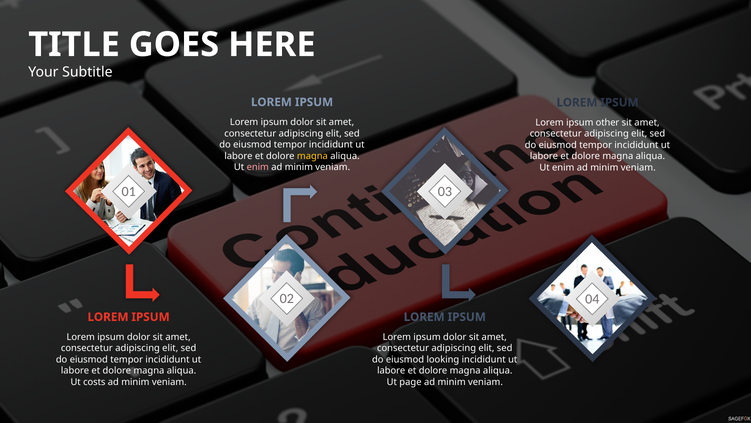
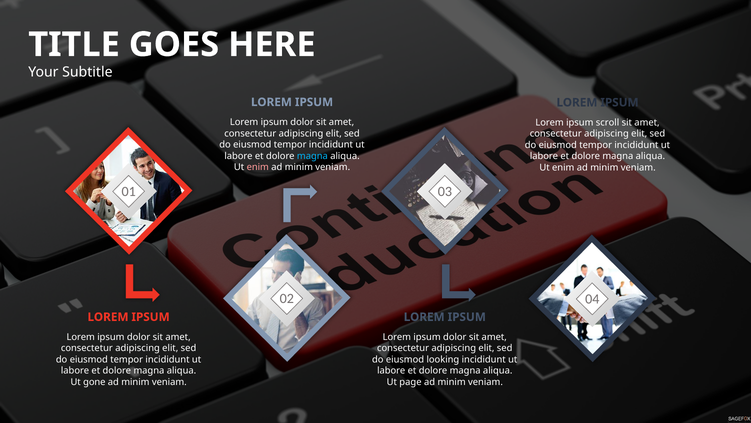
other: other -> scroll
magna at (312, 156) colour: yellow -> light blue
costs: costs -> gone
